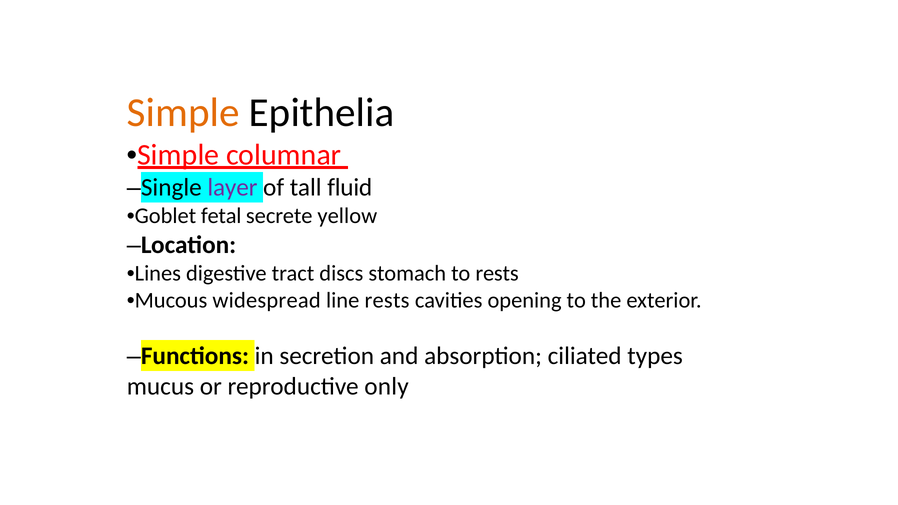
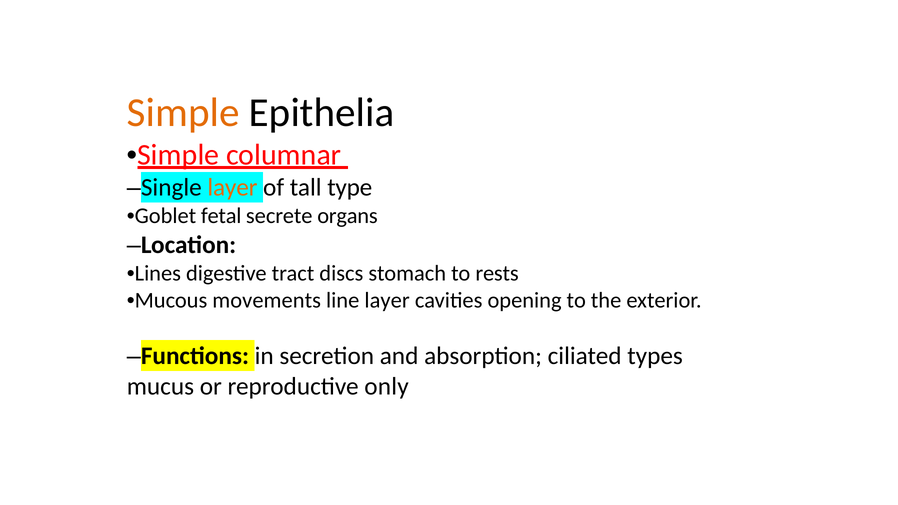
layer at (232, 188) colour: purple -> orange
fluid: fluid -> type
yellow: yellow -> organs
widespread: widespread -> movements
line rests: rests -> layer
